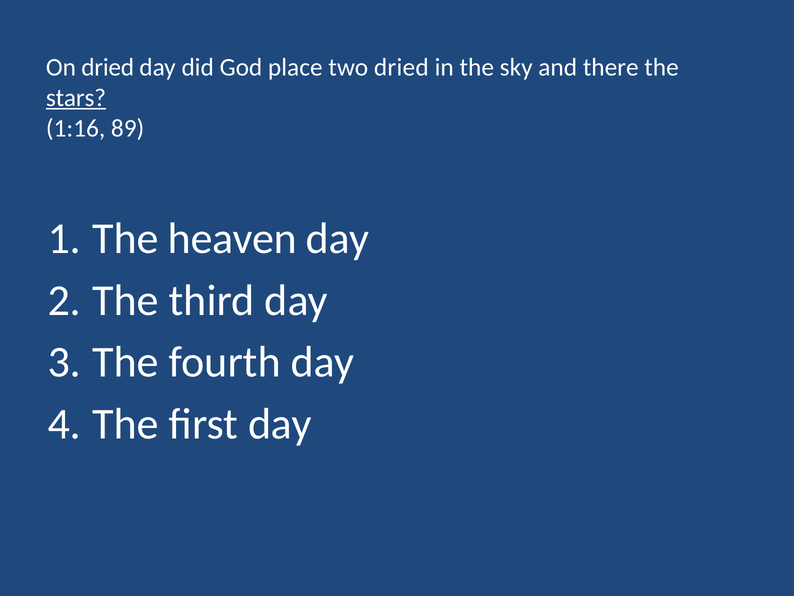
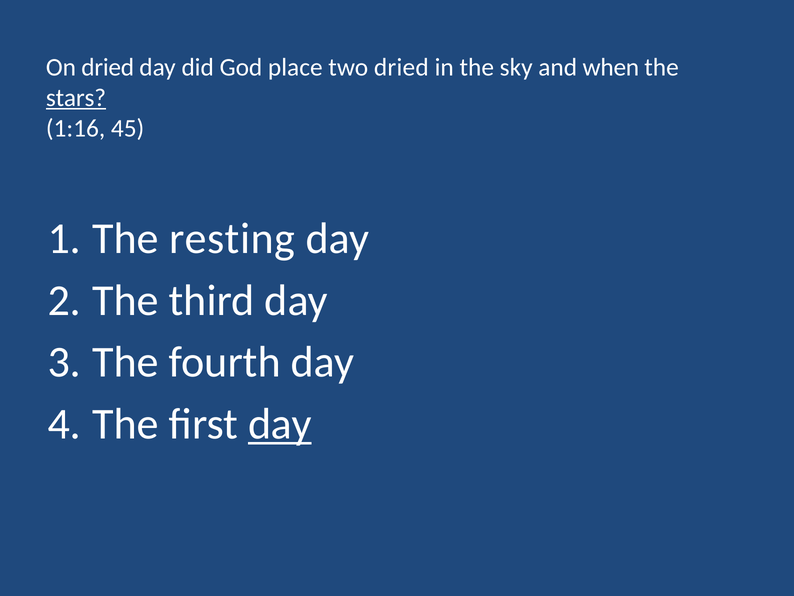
there: there -> when
89: 89 -> 45
heaven: heaven -> resting
day at (280, 424) underline: none -> present
